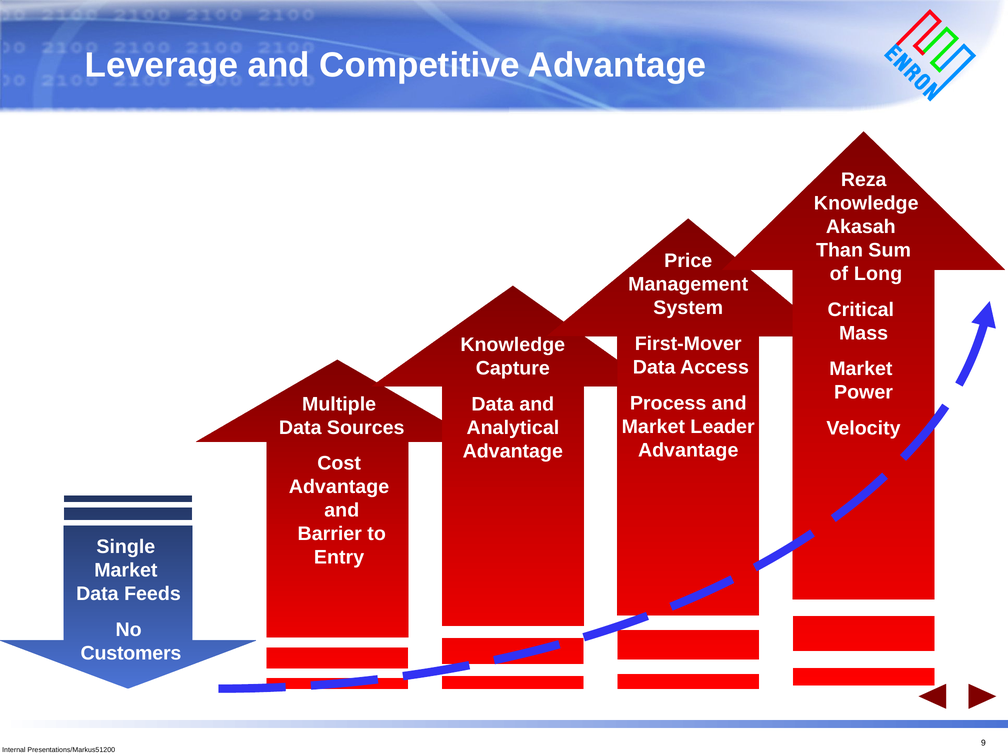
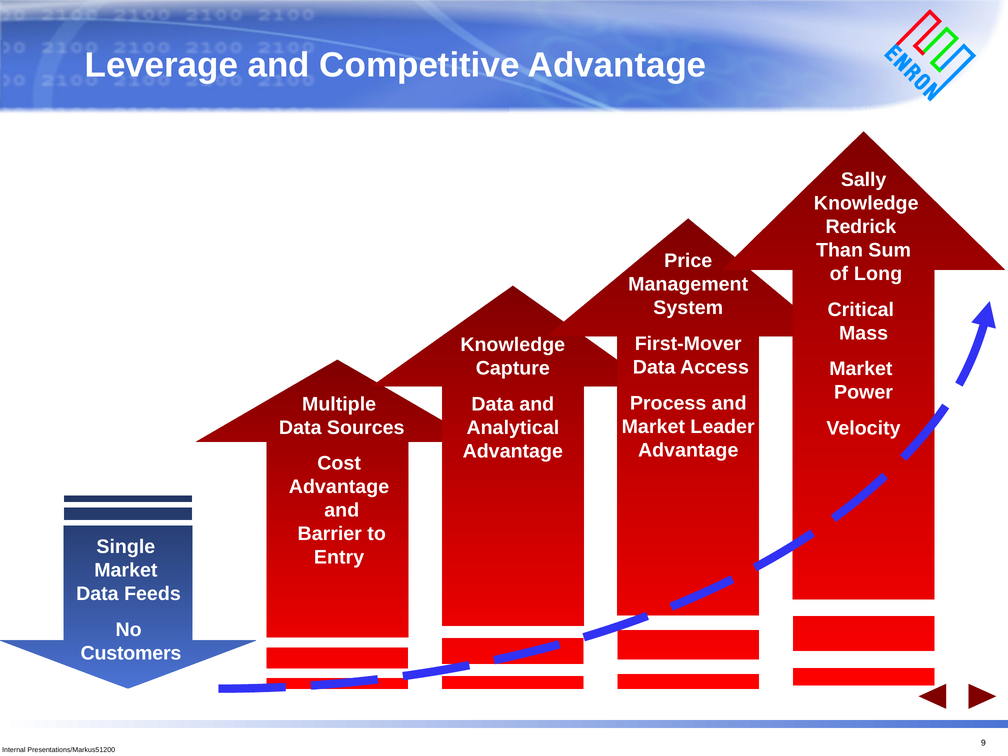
Reza: Reza -> Sally
Akasah: Akasah -> Redrick
